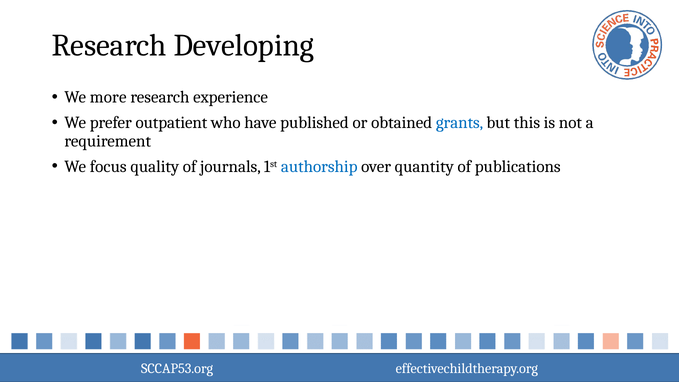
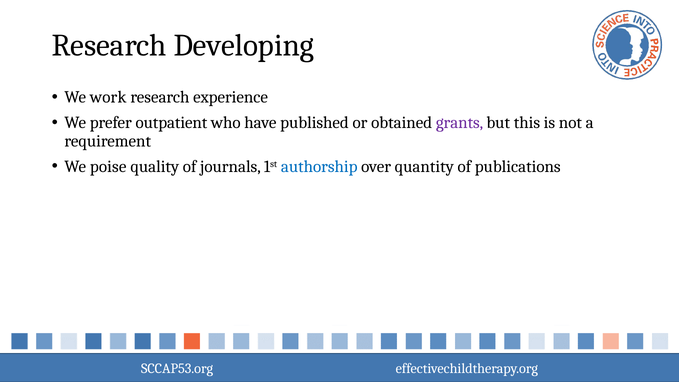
more: more -> work
grants colour: blue -> purple
focus: focus -> poise
